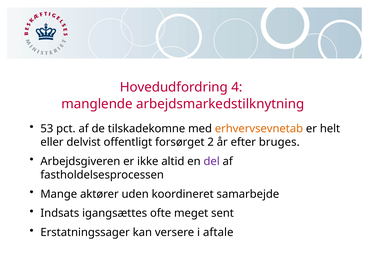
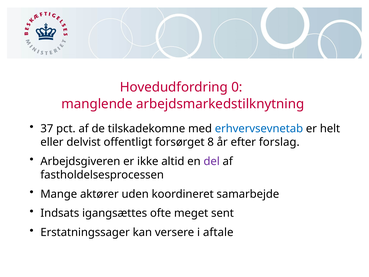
4: 4 -> 0
53: 53 -> 37
erhvervsevnetab colour: orange -> blue
2: 2 -> 8
bruges: bruges -> forslag
